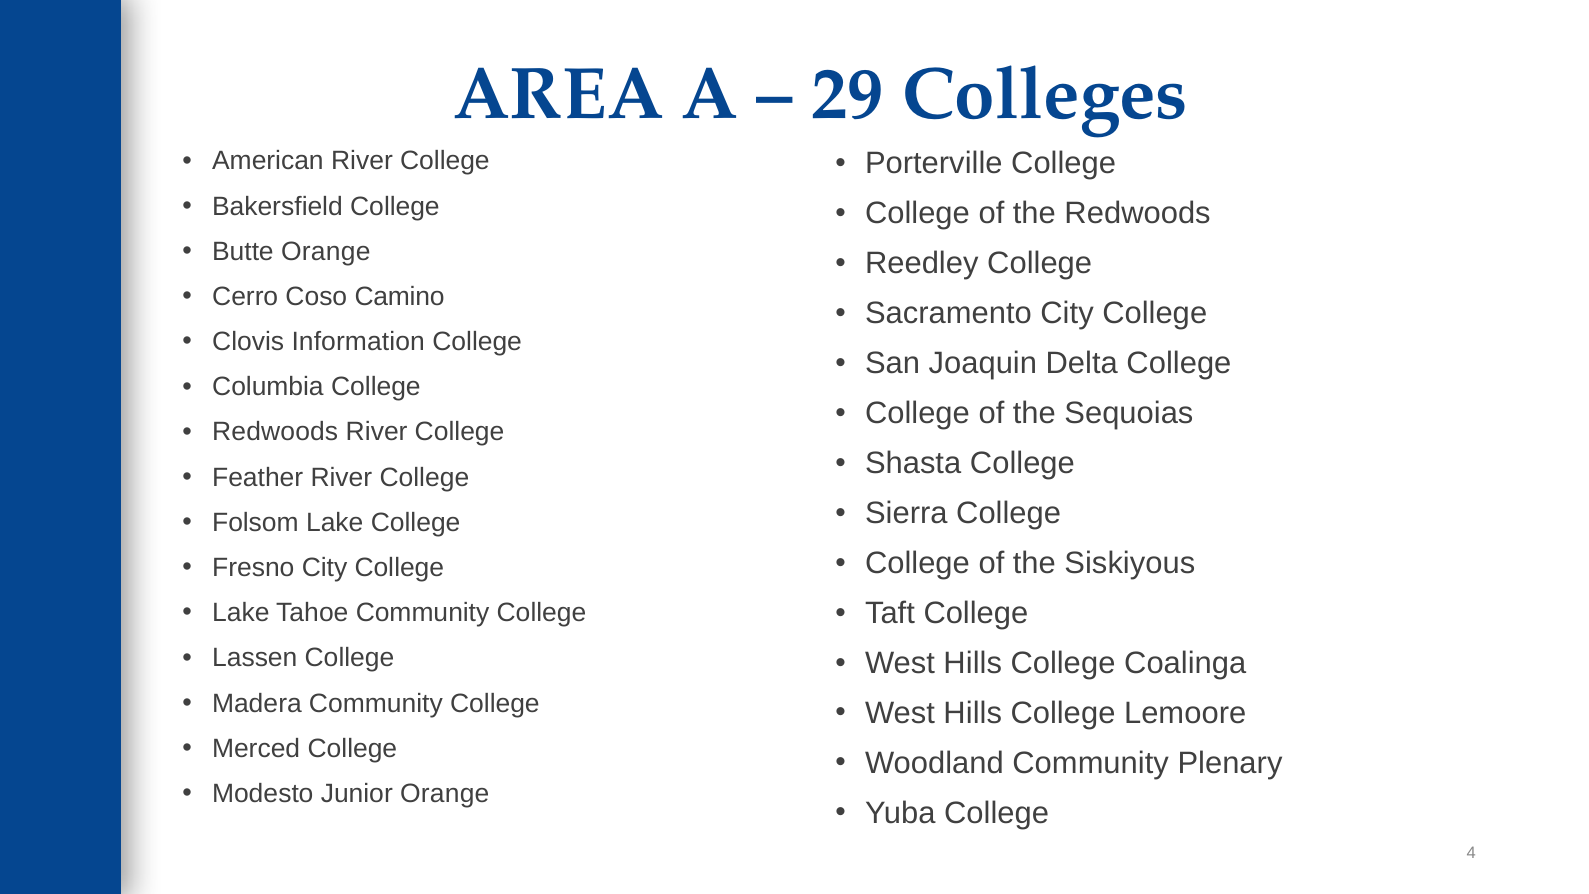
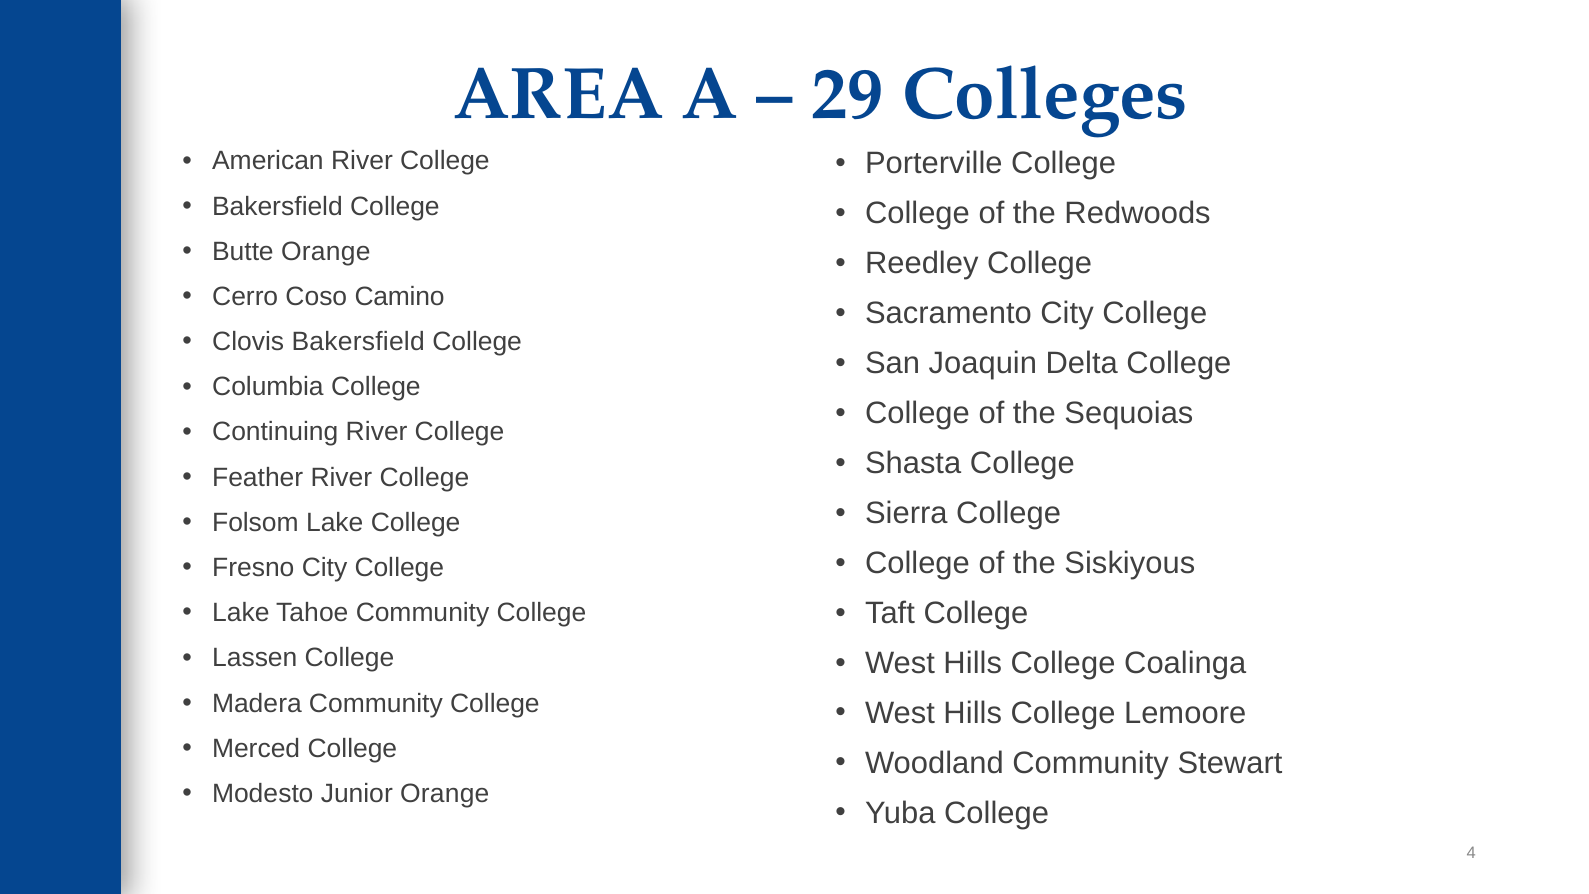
Clovis Information: Information -> Bakersfield
Redwoods at (275, 432): Redwoods -> Continuing
Plenary: Plenary -> Stewart
